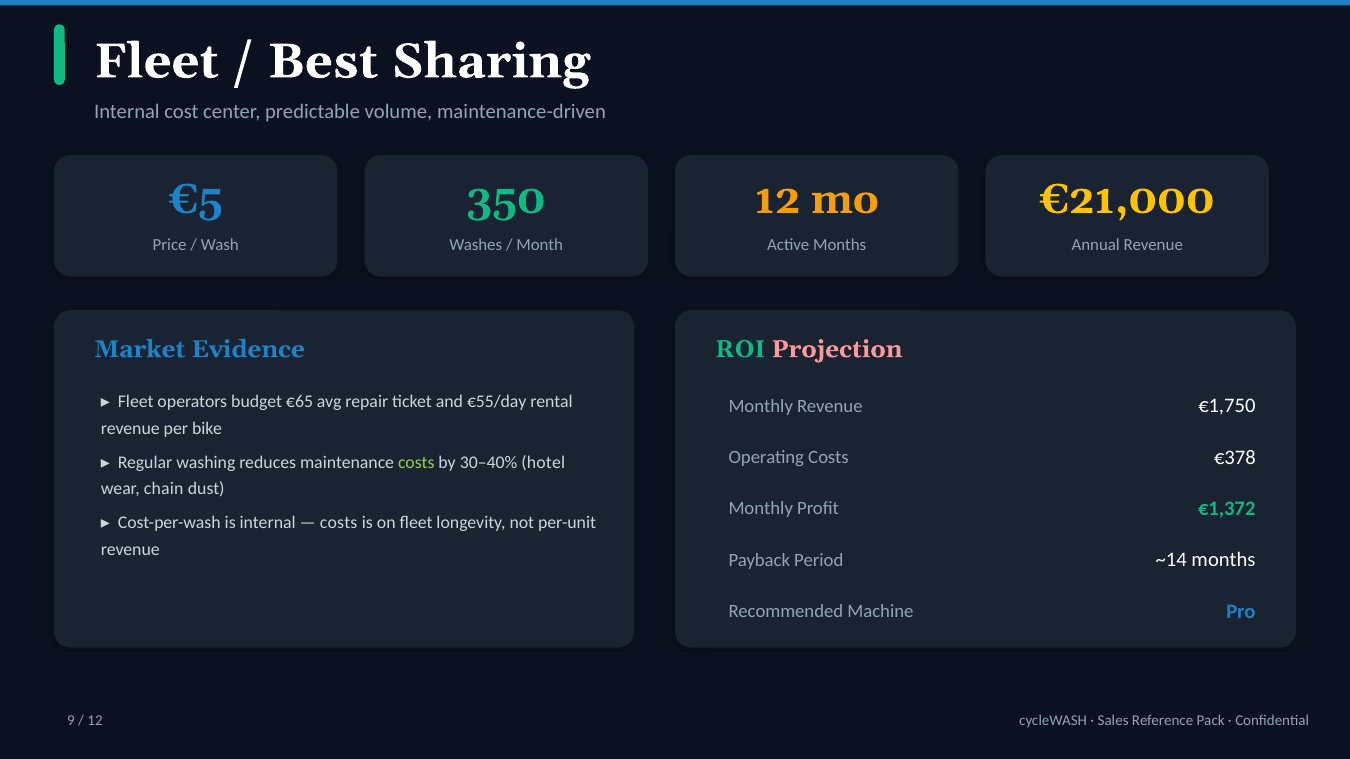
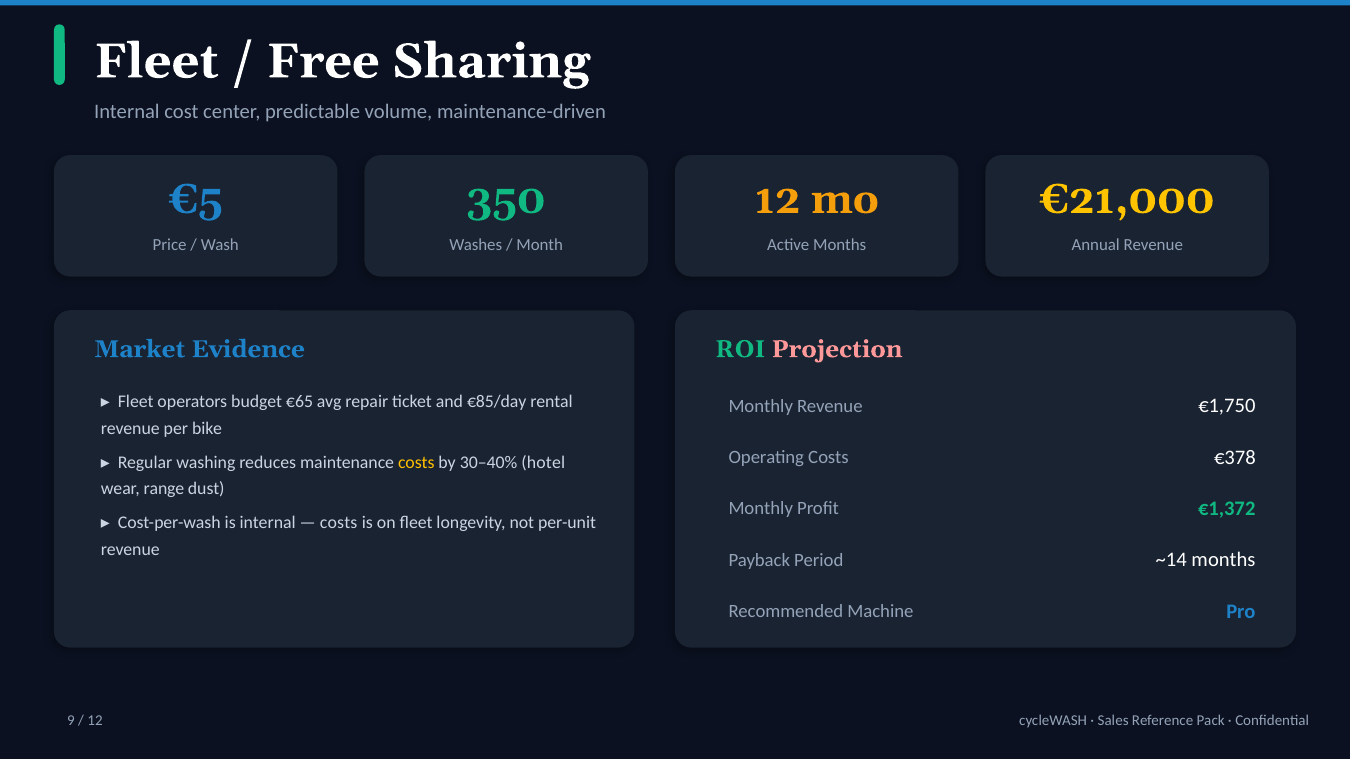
Best: Best -> Free
€55/day: €55/day -> €85/day
costs at (416, 463) colour: light green -> yellow
chain: chain -> range
